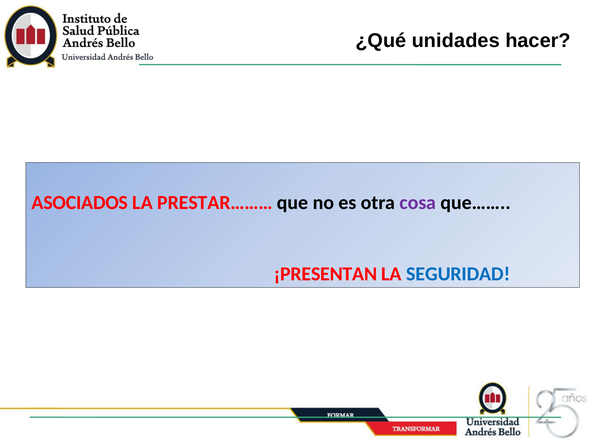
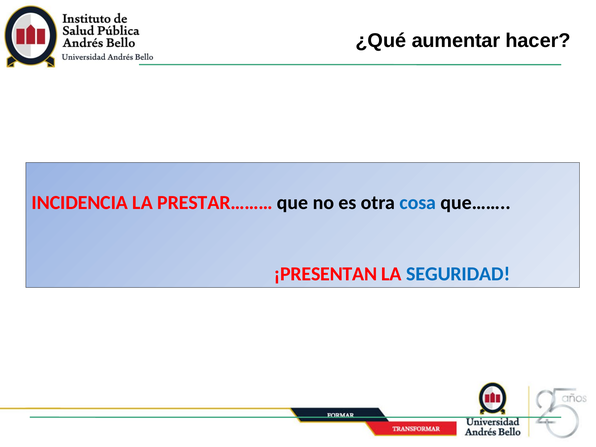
unidades: unidades -> aumentar
ASOCIADOS: ASOCIADOS -> INCIDENCIA
cosa colour: purple -> blue
